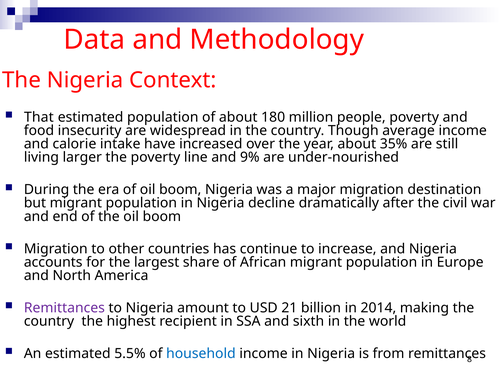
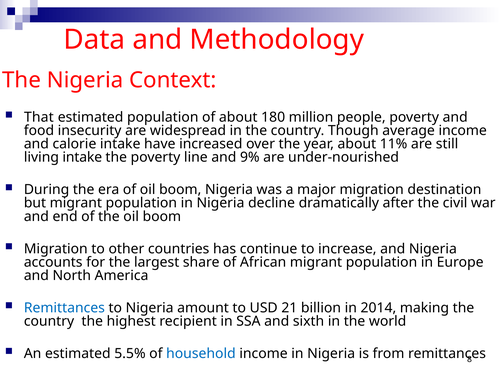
35%: 35% -> 11%
living larger: larger -> intake
Remittances at (64, 308) colour: purple -> blue
